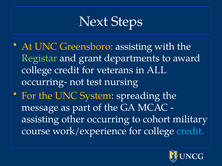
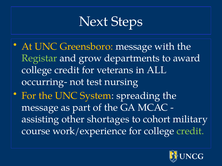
Greensboro assisting: assisting -> message
grant: grant -> grow
occurring: occurring -> shortages
credit at (190, 131) colour: light blue -> light green
